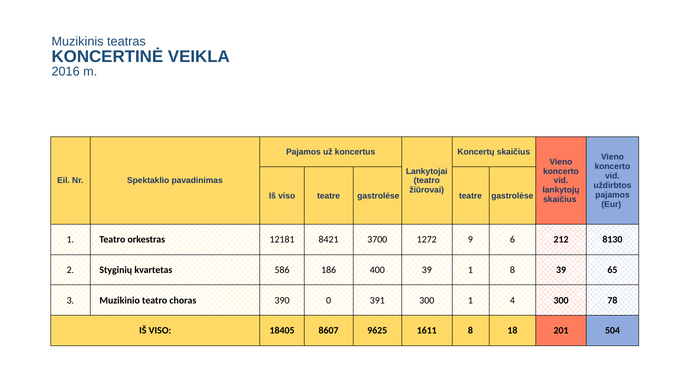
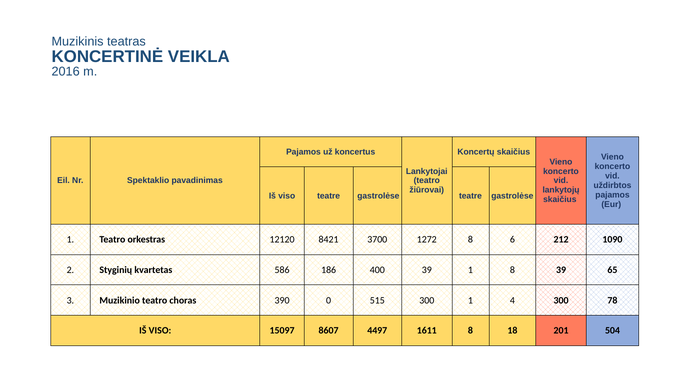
12181: 12181 -> 12120
1272 9: 9 -> 8
8130: 8130 -> 1090
391: 391 -> 515
18405: 18405 -> 15097
9625: 9625 -> 4497
